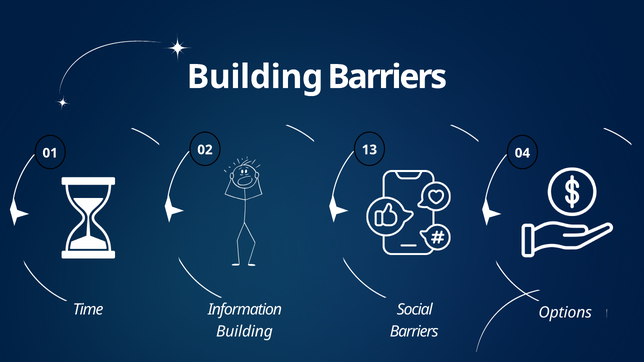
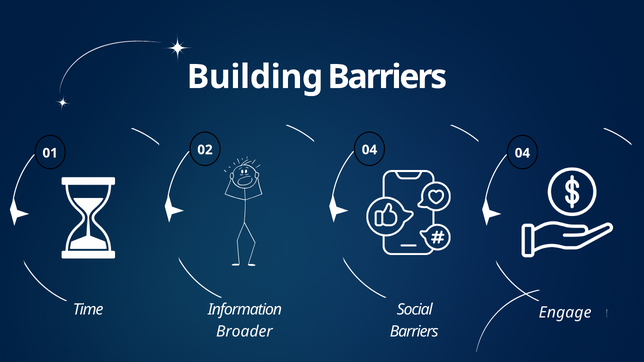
02 13: 13 -> 04
Options: Options -> Engage
Building at (244, 332): Building -> Broader
